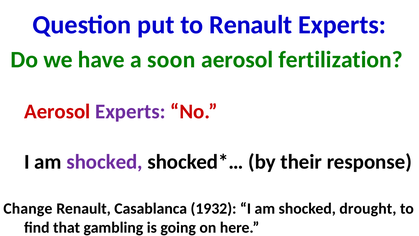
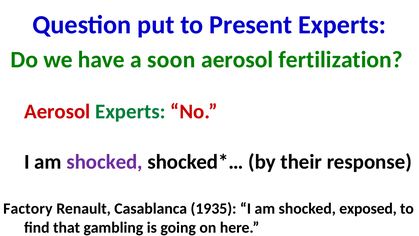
to Renault: Renault -> Present
Experts at (130, 111) colour: purple -> green
Change: Change -> Factory
1932: 1932 -> 1935
drought: drought -> exposed
